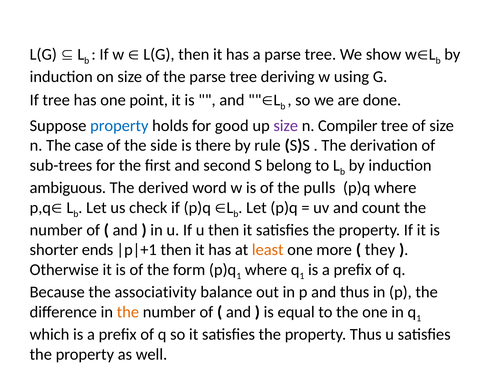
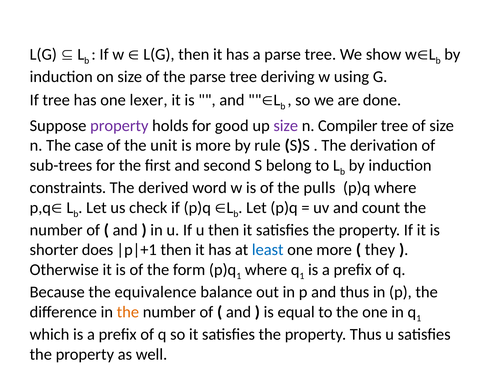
point: point -> lexer
property at (119, 126) colour: blue -> purple
side: side -> unit
is there: there -> more
ambiguous: ambiguous -> constraints
ends: ends -> does
least colour: orange -> blue
associativity: associativity -> equivalence
